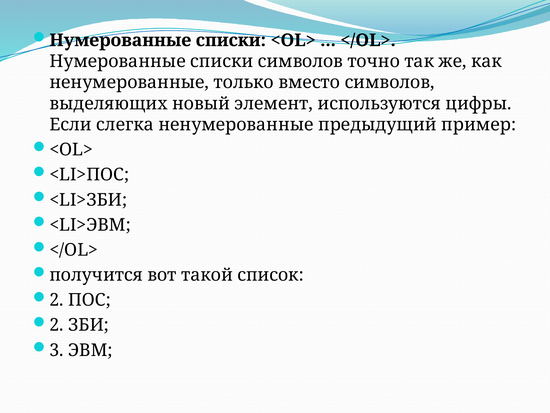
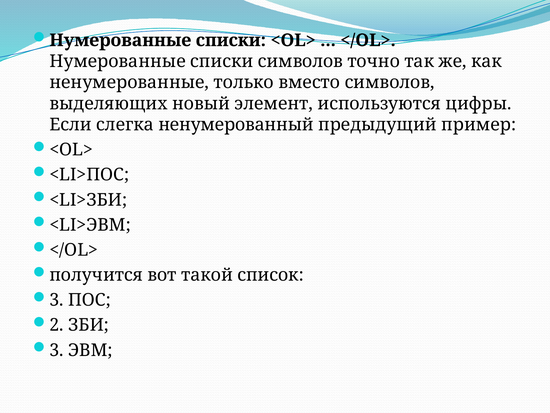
слегка ненумерованные: ненумерованные -> ненумерованный
2 at (57, 300): 2 -> 3
